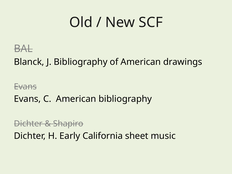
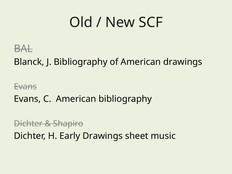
Early California: California -> Drawings
